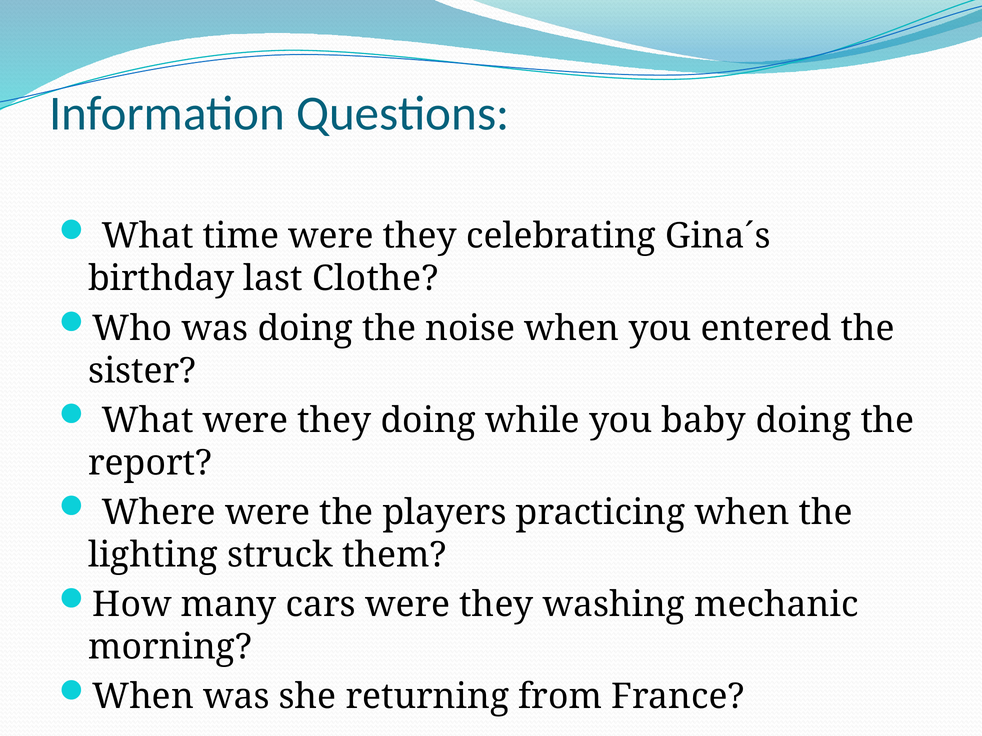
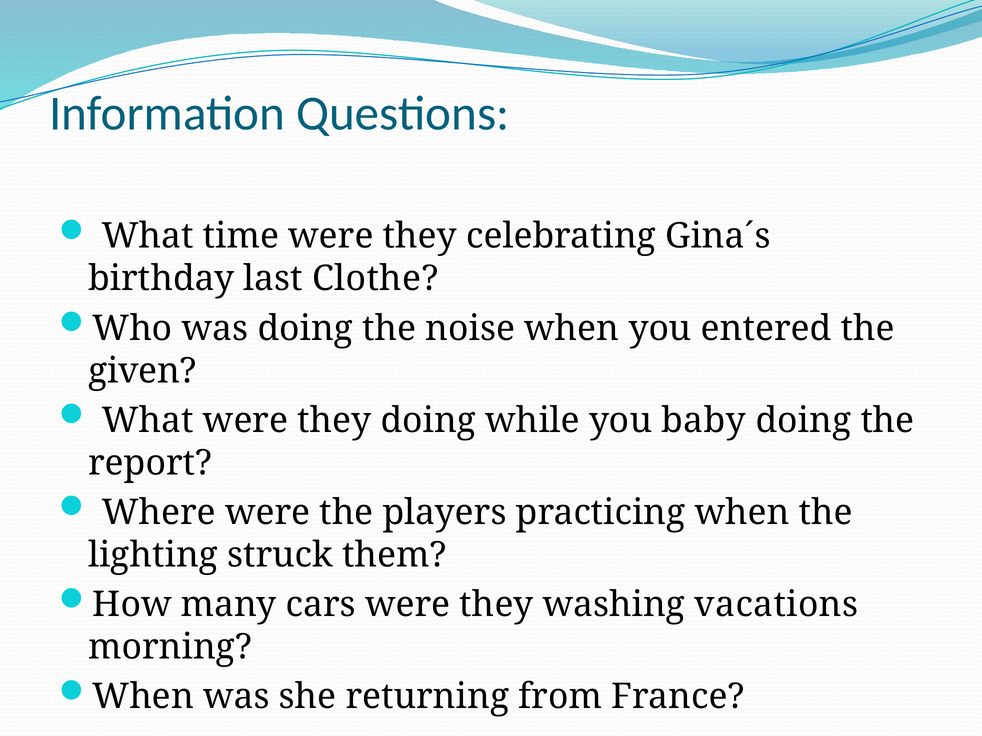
sister: sister -> given
mechanic: mechanic -> vacations
